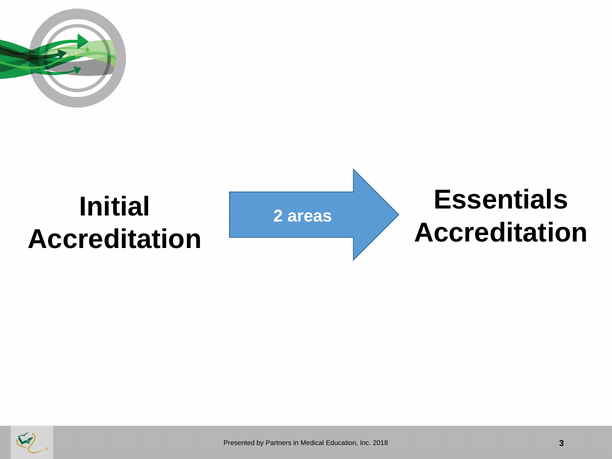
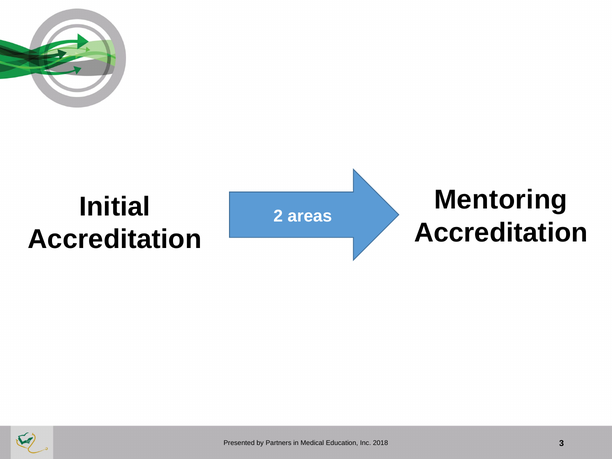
Essentials: Essentials -> Mentoring
